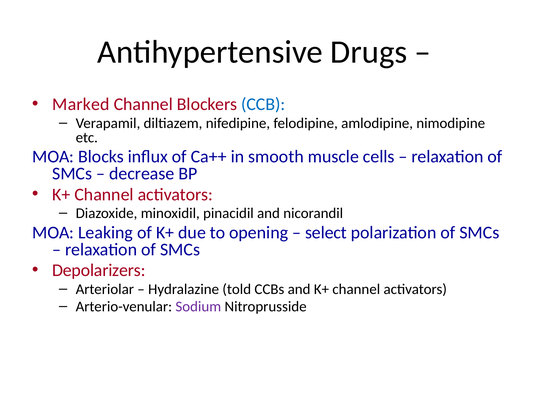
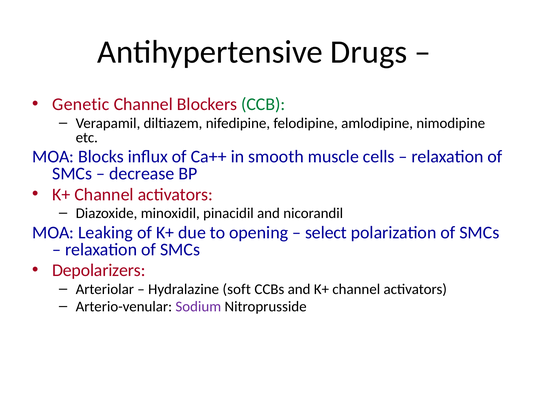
Marked: Marked -> Genetic
CCB colour: blue -> green
told: told -> soft
